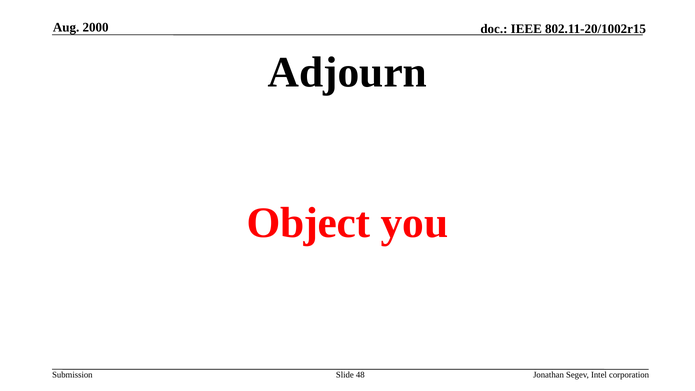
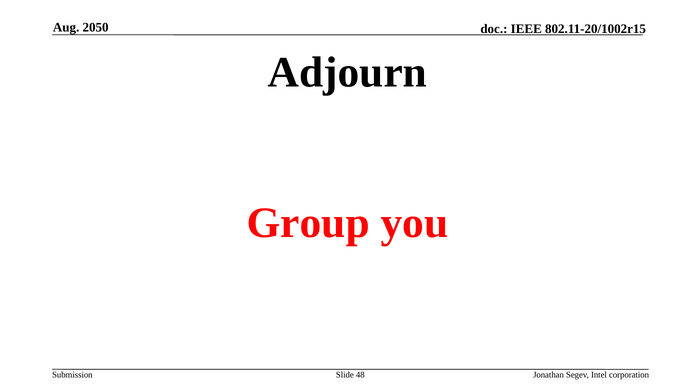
2000: 2000 -> 2050
Object: Object -> Group
